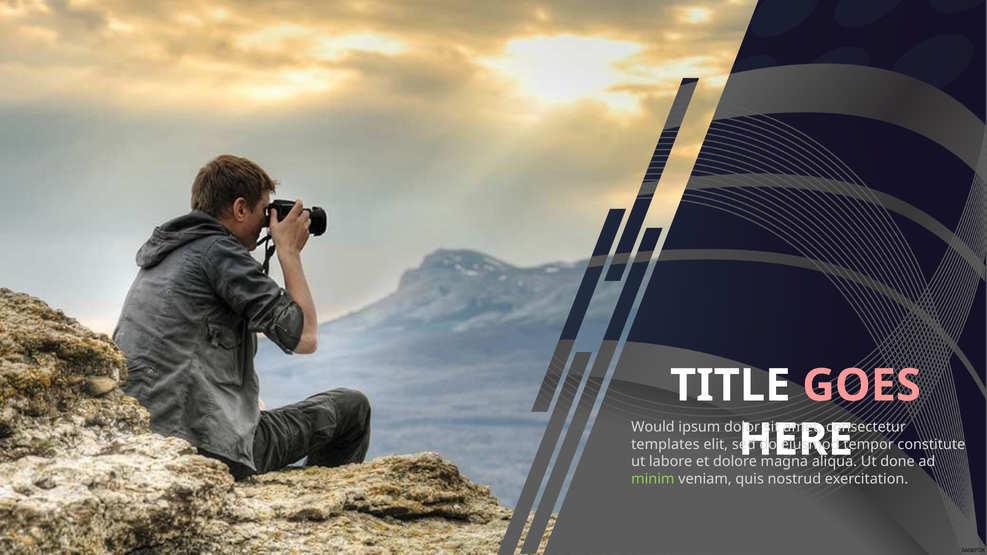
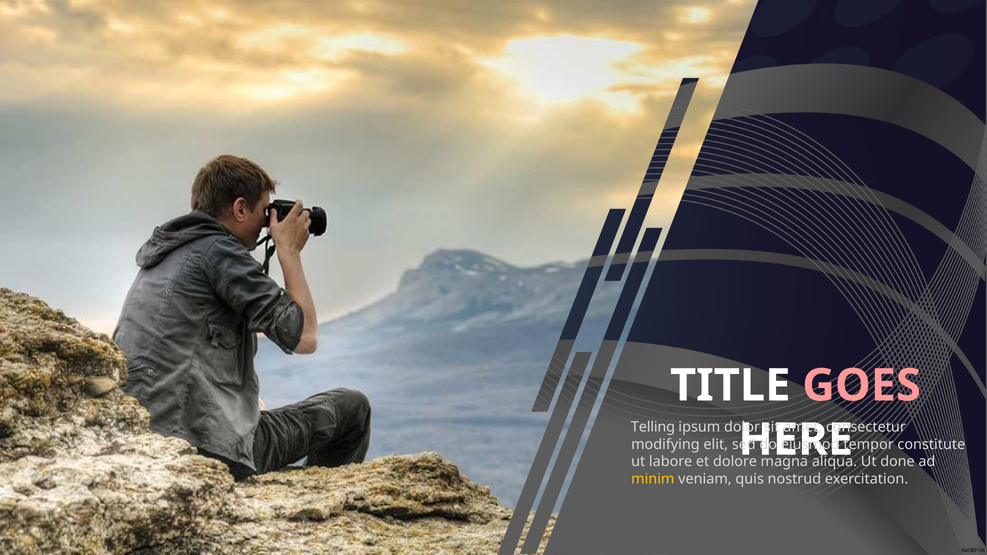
Would: Would -> Telling
templates: templates -> modifying
minim colour: light green -> yellow
